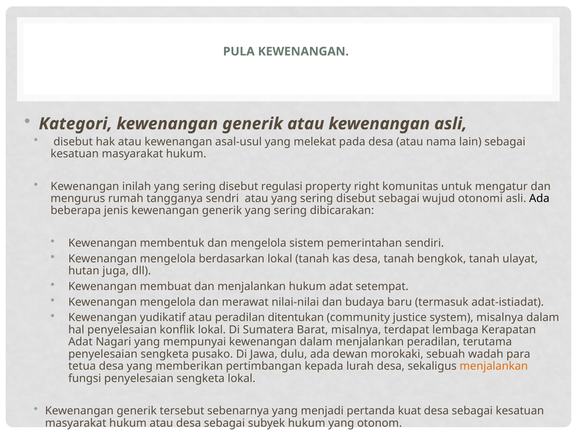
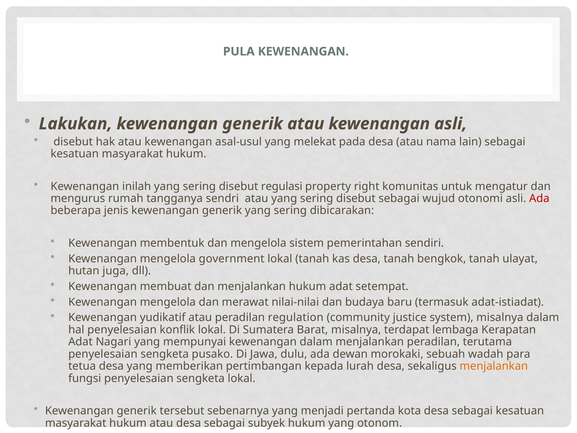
Kategori: Kategori -> Lakukan
Ada at (539, 198) colour: black -> red
berdasarkan: berdasarkan -> government
ditentukan: ditentukan -> regulation
kuat: kuat -> kota
